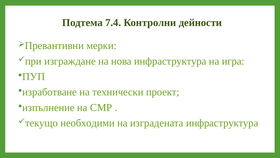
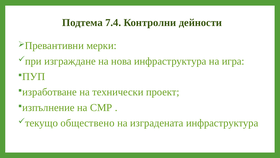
необходими: необходими -> обществено
